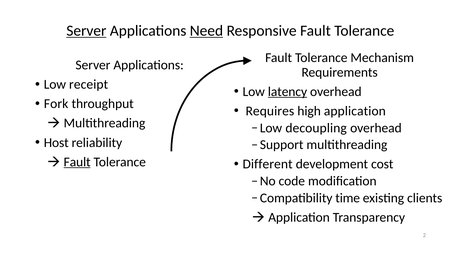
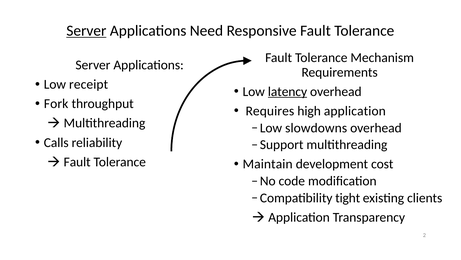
Need underline: present -> none
decoupling: decoupling -> slowdowns
Host: Host -> Calls
Fault at (77, 161) underline: present -> none
Different: Different -> Maintain
time: time -> tight
